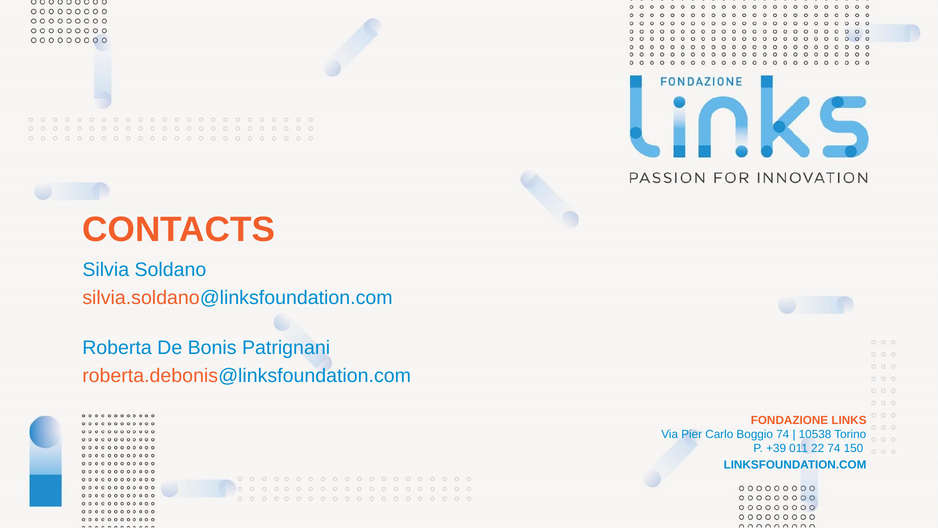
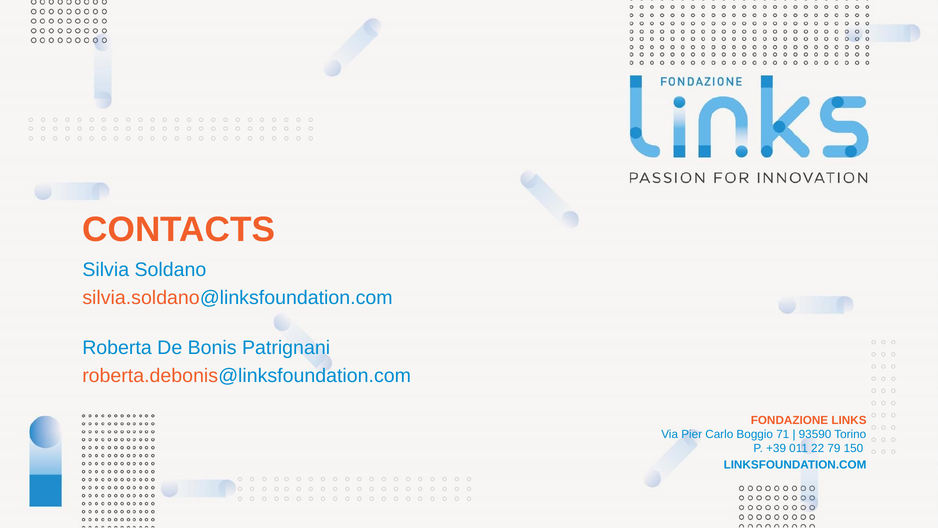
Boggio 74: 74 -> 71
10538: 10538 -> 93590
22 74: 74 -> 79
